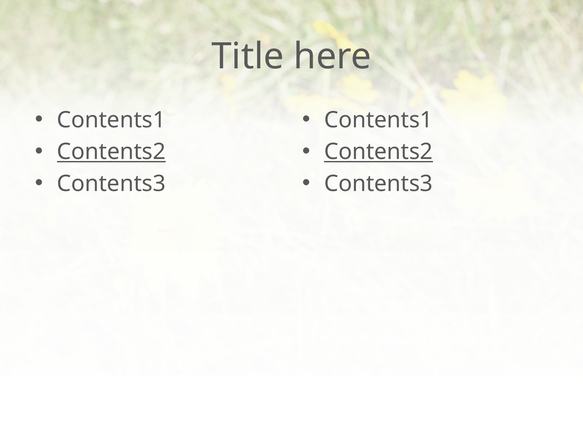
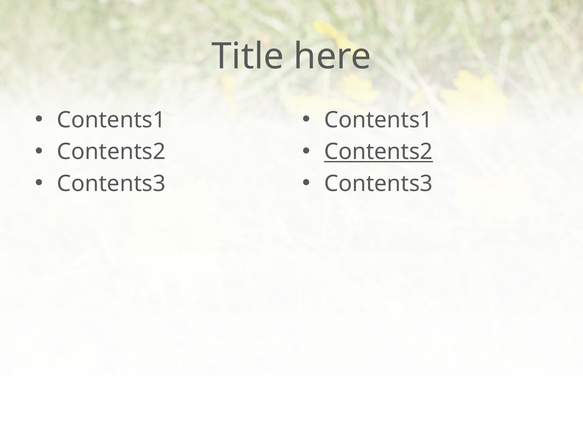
Contents2 at (111, 152) underline: present -> none
